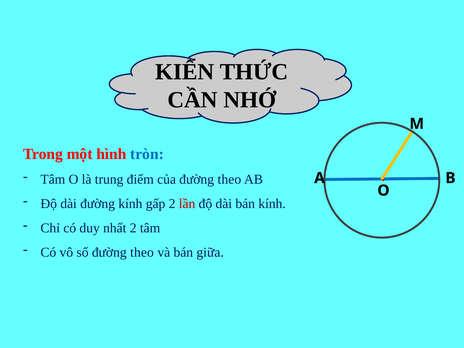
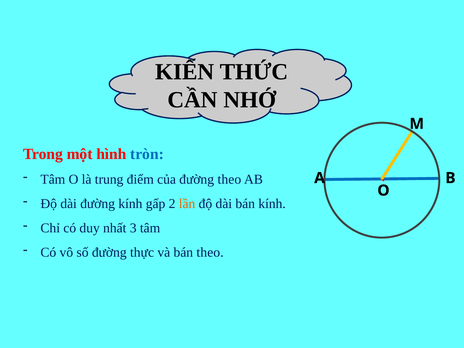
lần colour: red -> orange
nhất 2: 2 -> 3
số đường theo: theo -> thực
bán giữa: giữa -> theo
